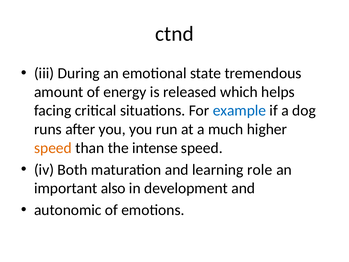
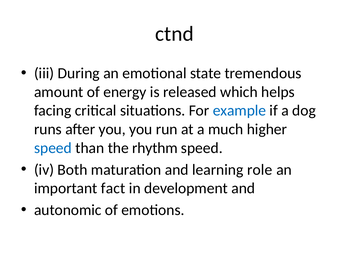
speed at (53, 148) colour: orange -> blue
intense: intense -> rhythm
also: also -> fact
